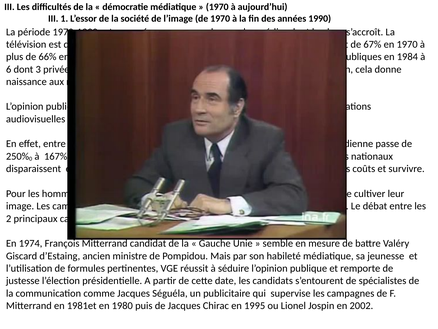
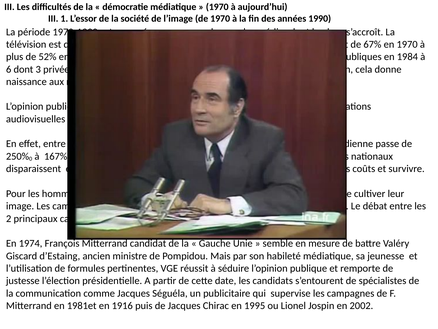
66%: 66% -> 52%
1980: 1980 -> 1916
